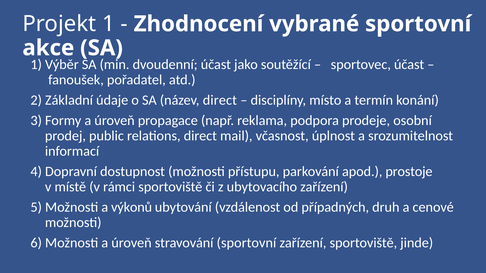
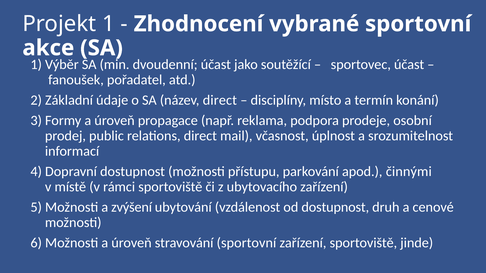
prostoje: prostoje -> činnými
výkonů: výkonů -> zvýšení
od případných: případných -> dostupnost
